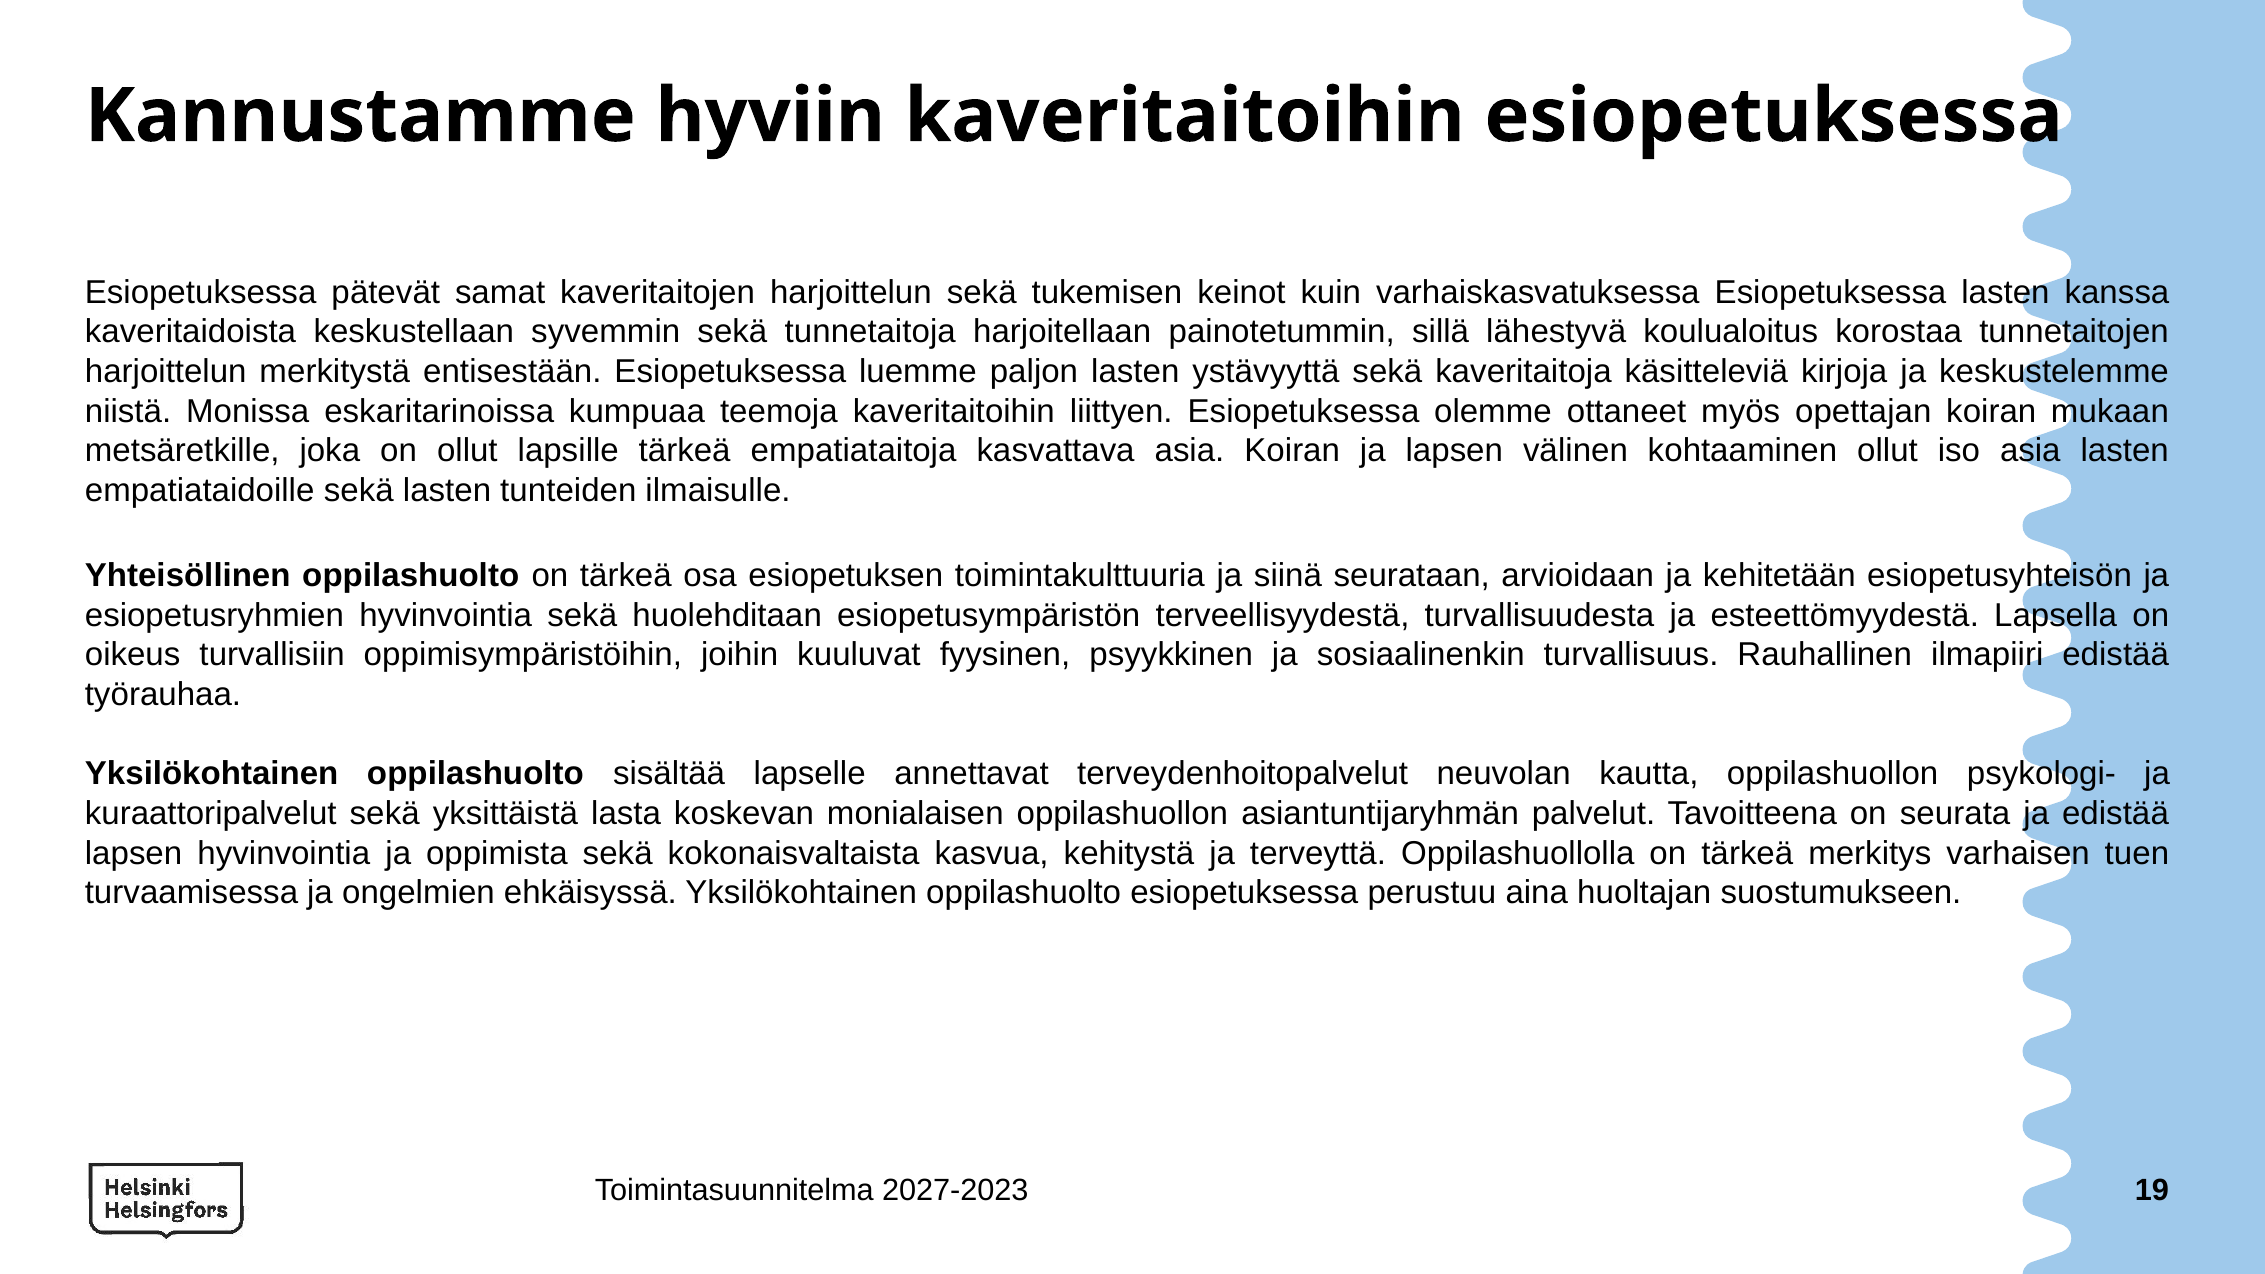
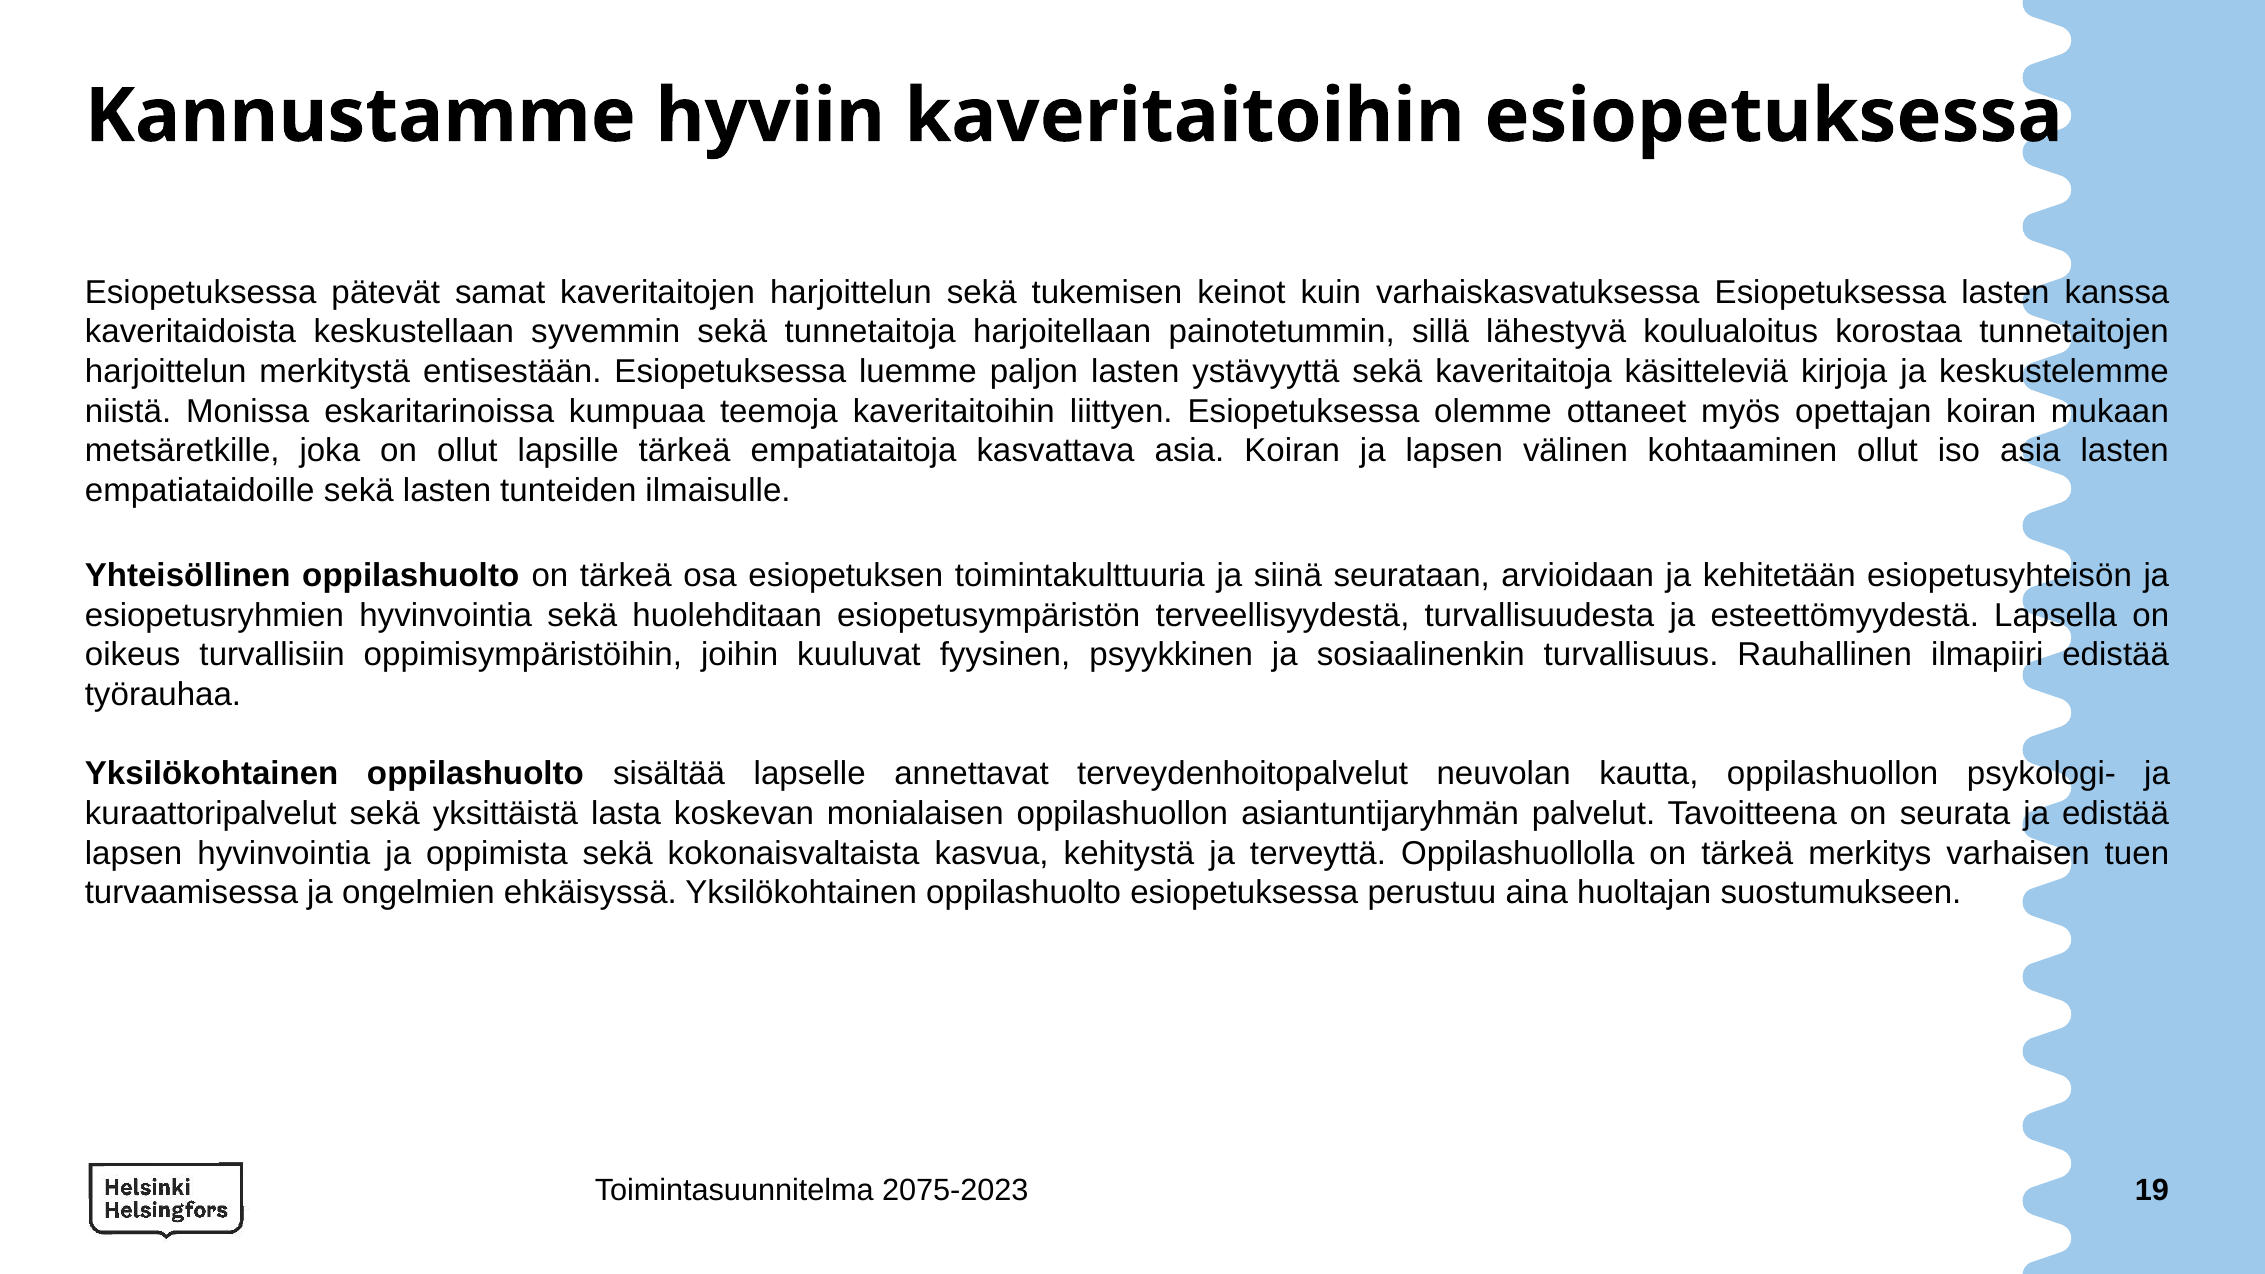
2027-2023: 2027-2023 -> 2075-2023
